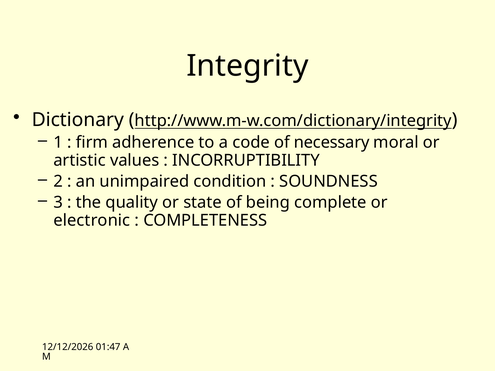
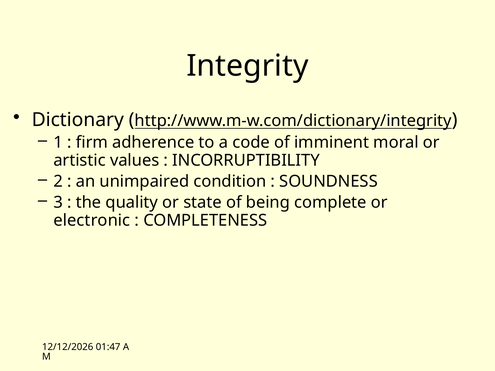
necessary: necessary -> imminent
